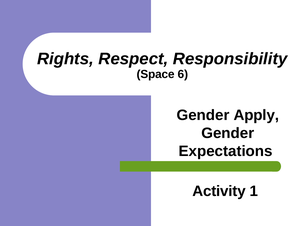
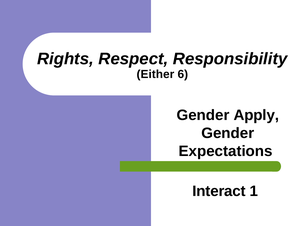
Space: Space -> Either
Activity: Activity -> Interact
